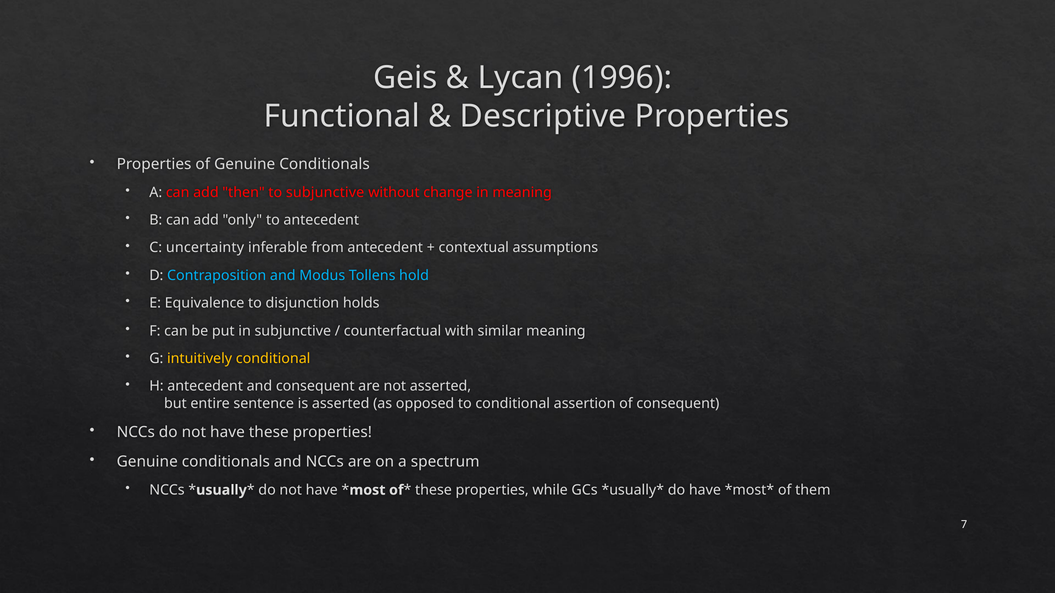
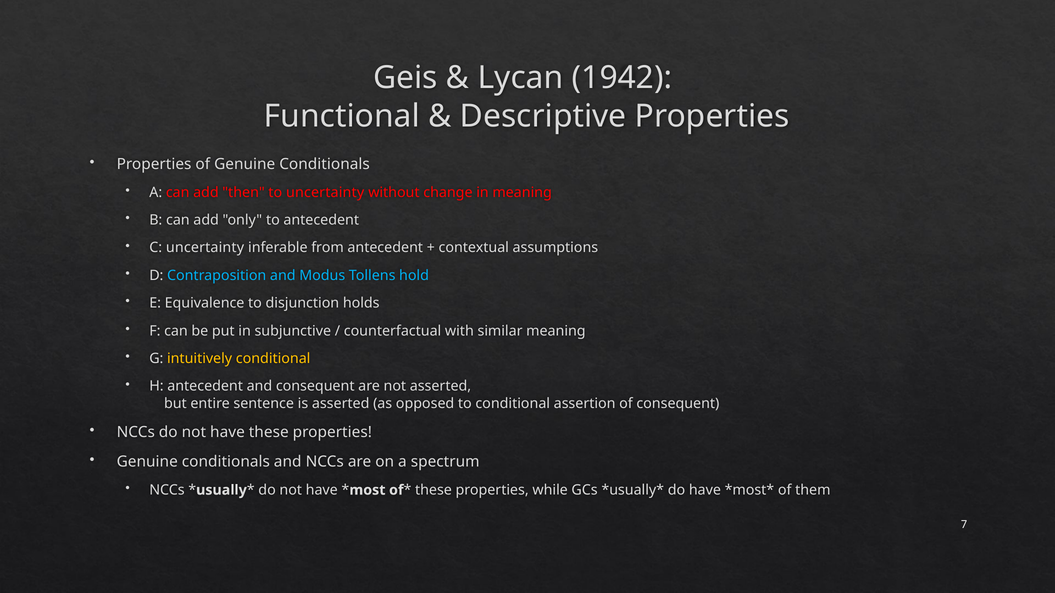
1996: 1996 -> 1942
to subjunctive: subjunctive -> uncertainty
